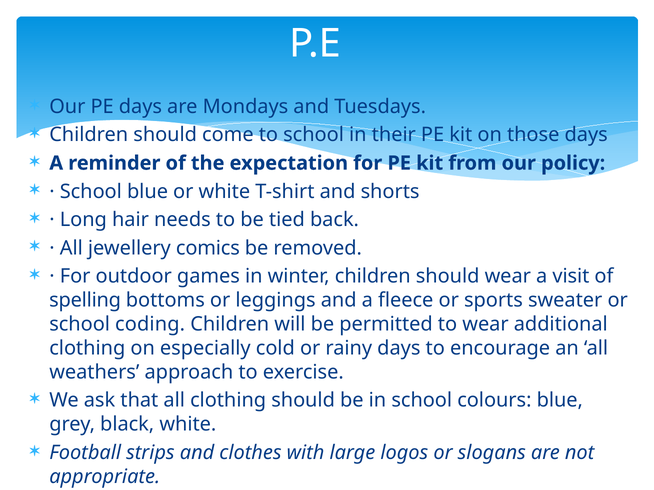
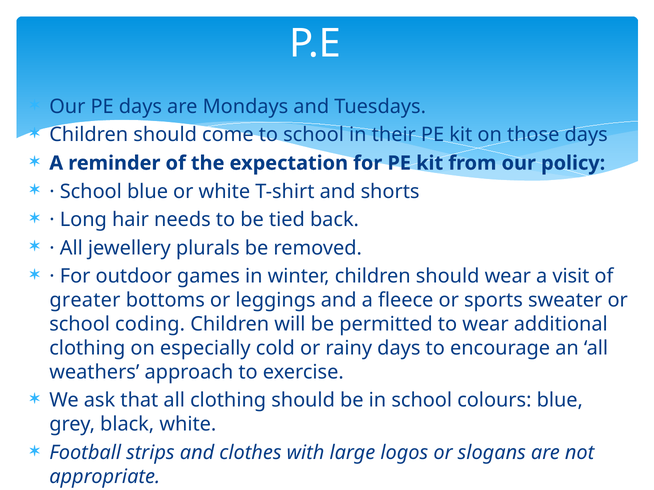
comics: comics -> plurals
spelling: spelling -> greater
